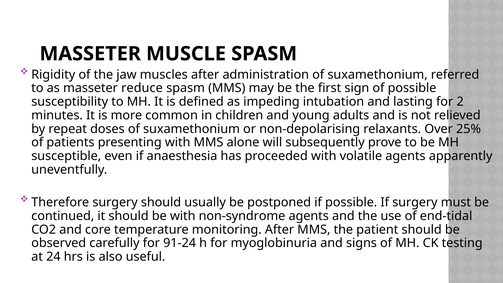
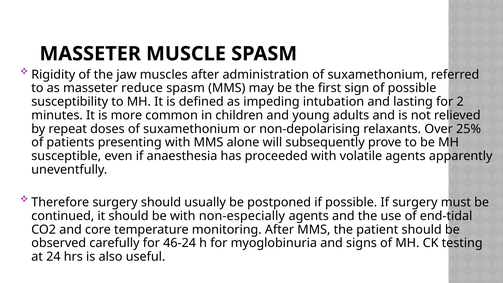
non-syndrome: non-syndrome -> non-especially
91-24: 91-24 -> 46-24
